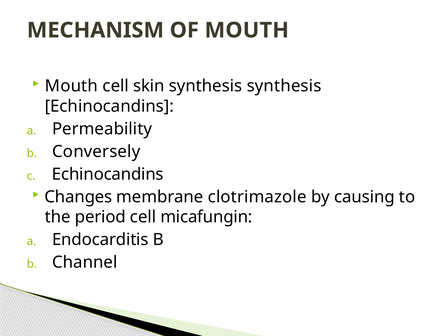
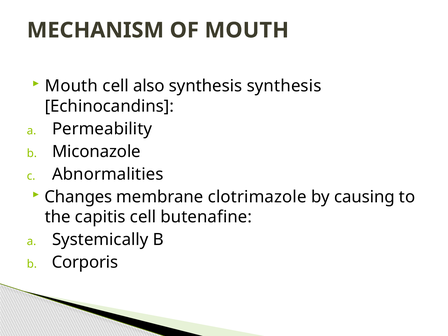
skin: skin -> also
Conversely: Conversely -> Miconazole
Echinocandins at (108, 174): Echinocandins -> Abnormalities
period: period -> capitis
micafungin: micafungin -> butenafine
Endocarditis: Endocarditis -> Systemically
Channel: Channel -> Corporis
